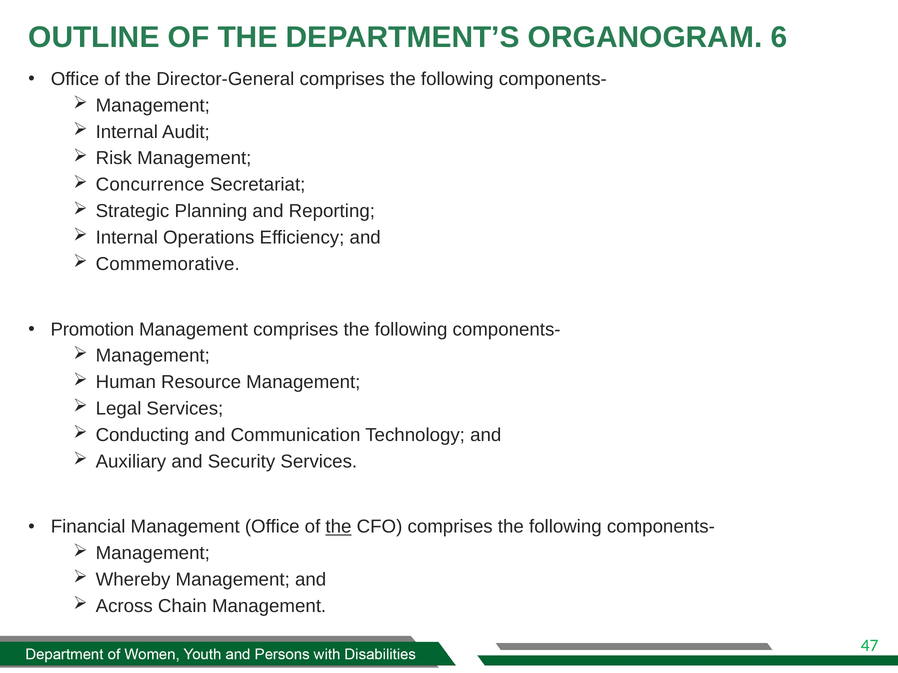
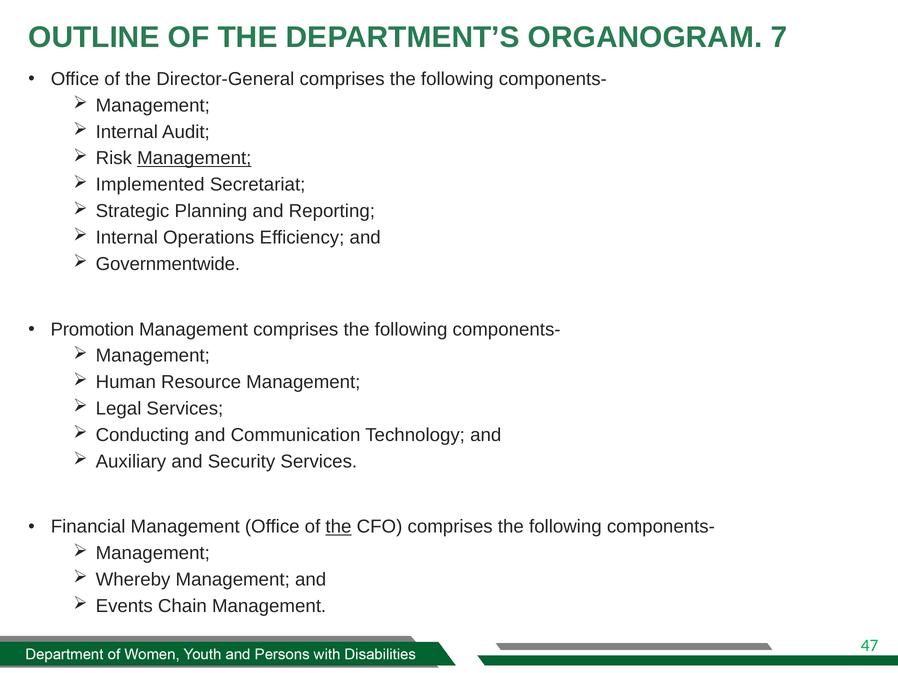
6: 6 -> 7
Management at (194, 158) underline: none -> present
Concurrence: Concurrence -> Implemented
Commemorative: Commemorative -> Governmentwide
Across: Across -> Events
